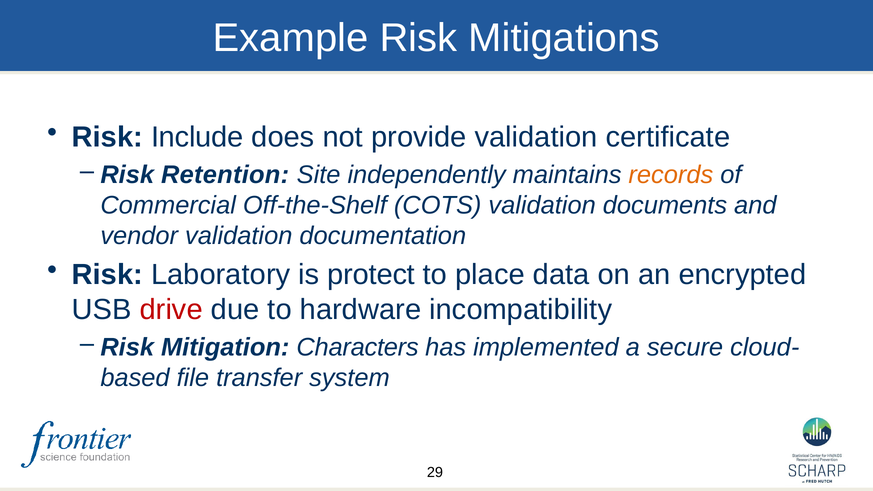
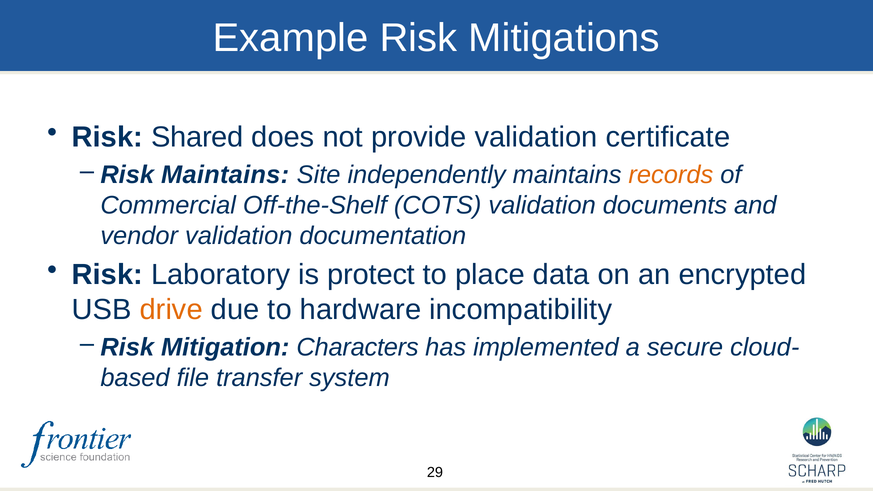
Include: Include -> Shared
Risk Retention: Retention -> Maintains
drive colour: red -> orange
